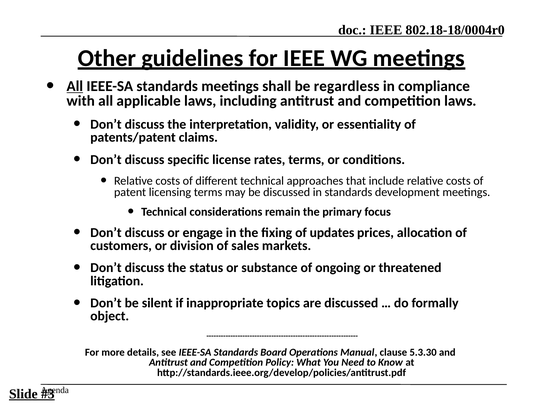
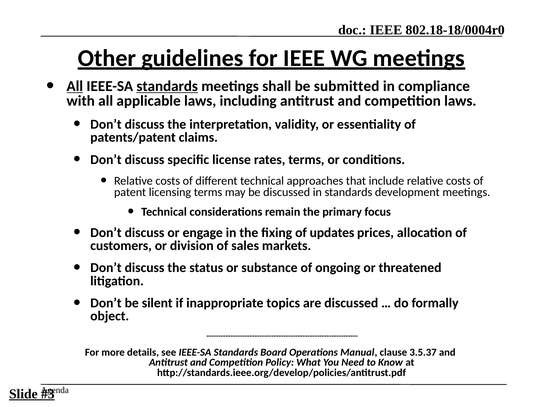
standards at (167, 86) underline: none -> present
regardless: regardless -> submitted
5.3.30: 5.3.30 -> 3.5.37
